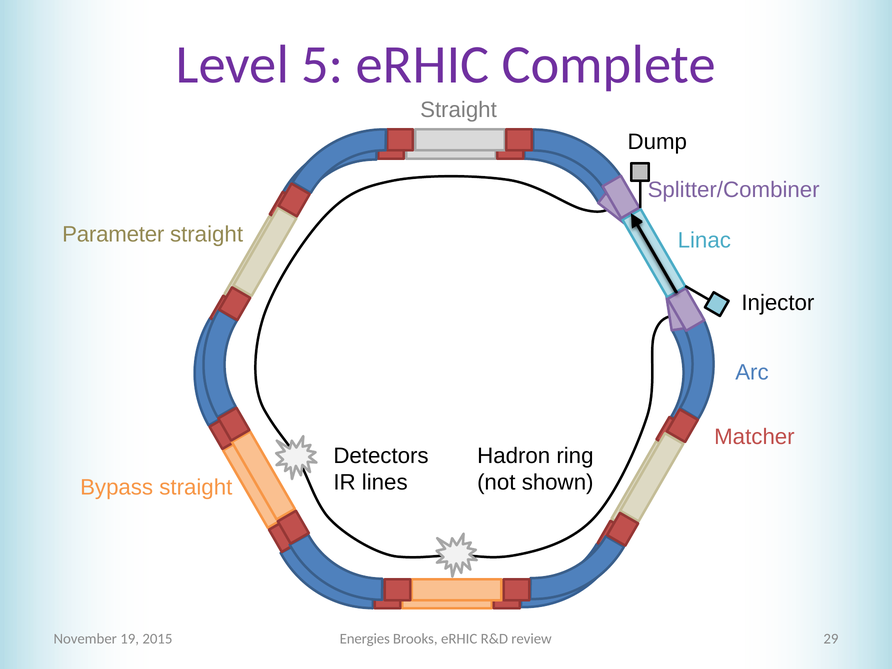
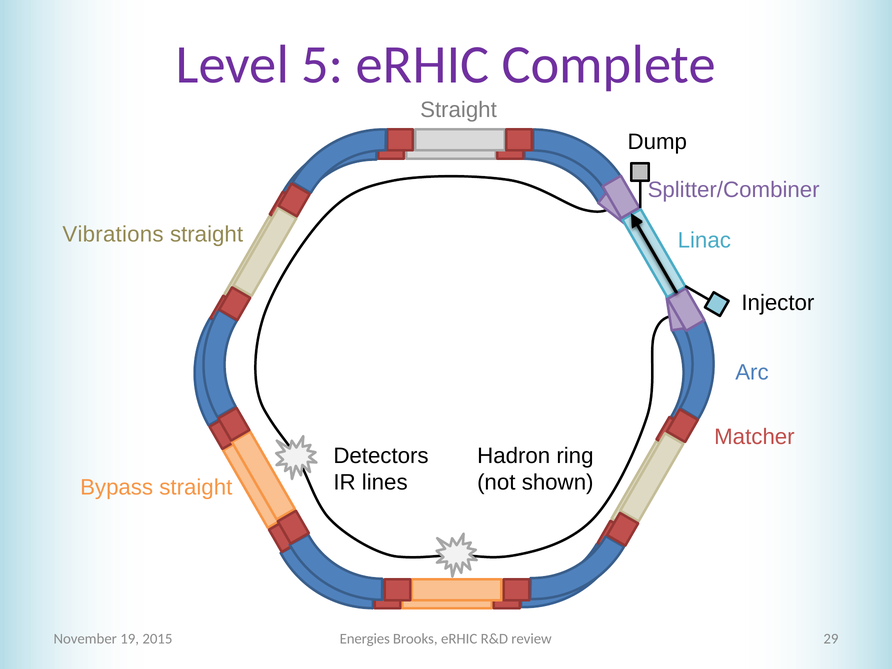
Parameter: Parameter -> Vibrations
